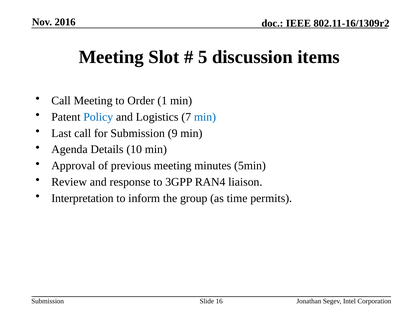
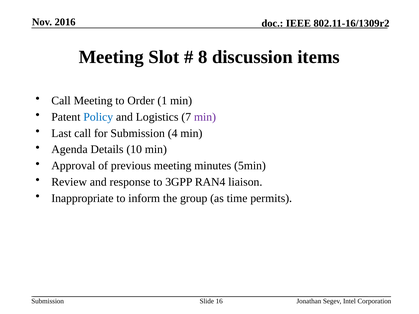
5: 5 -> 8
min at (205, 117) colour: blue -> purple
9: 9 -> 4
Interpretation: Interpretation -> Inappropriate
